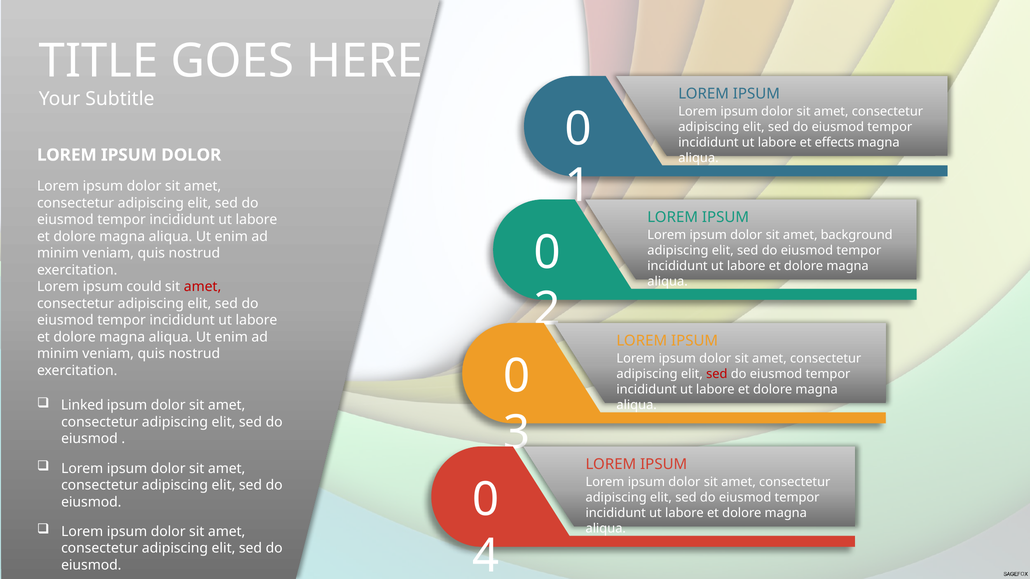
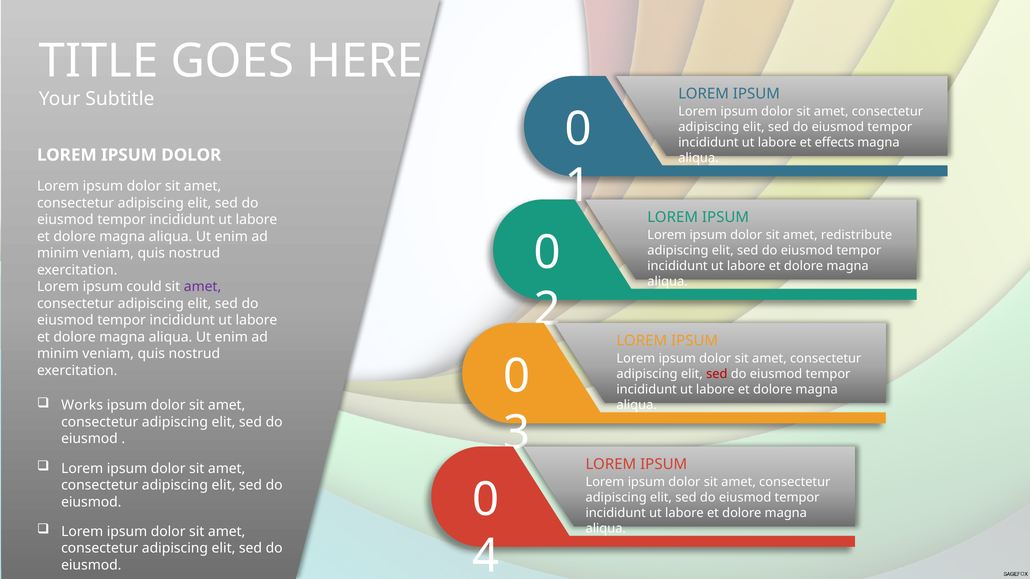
background: background -> redistribute
amet at (203, 287) colour: red -> purple
Linked: Linked -> Works
